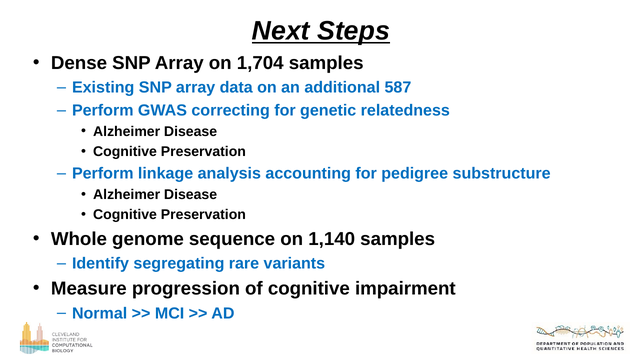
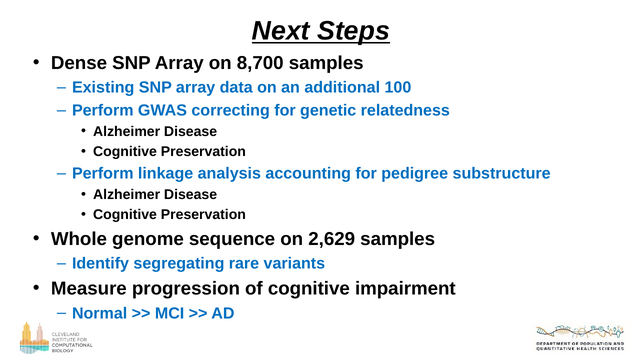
1,704: 1,704 -> 8,700
587: 587 -> 100
1,140: 1,140 -> 2,629
